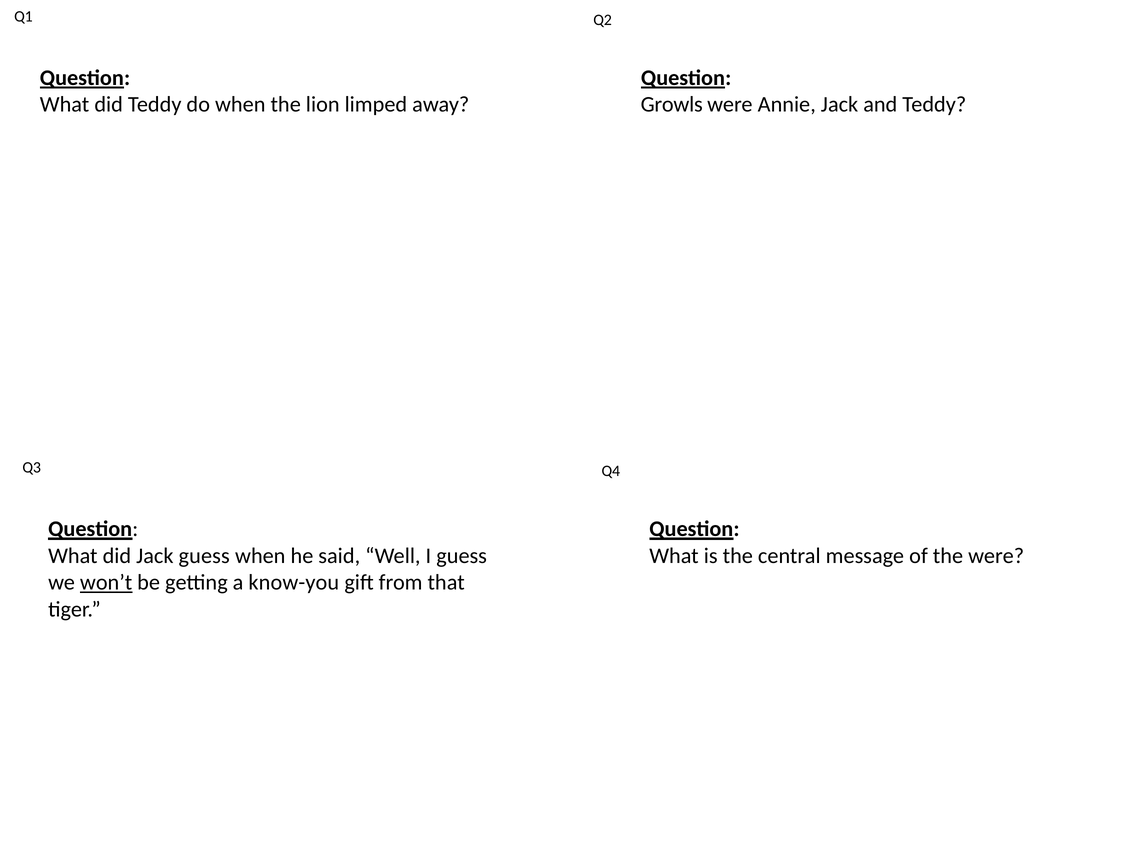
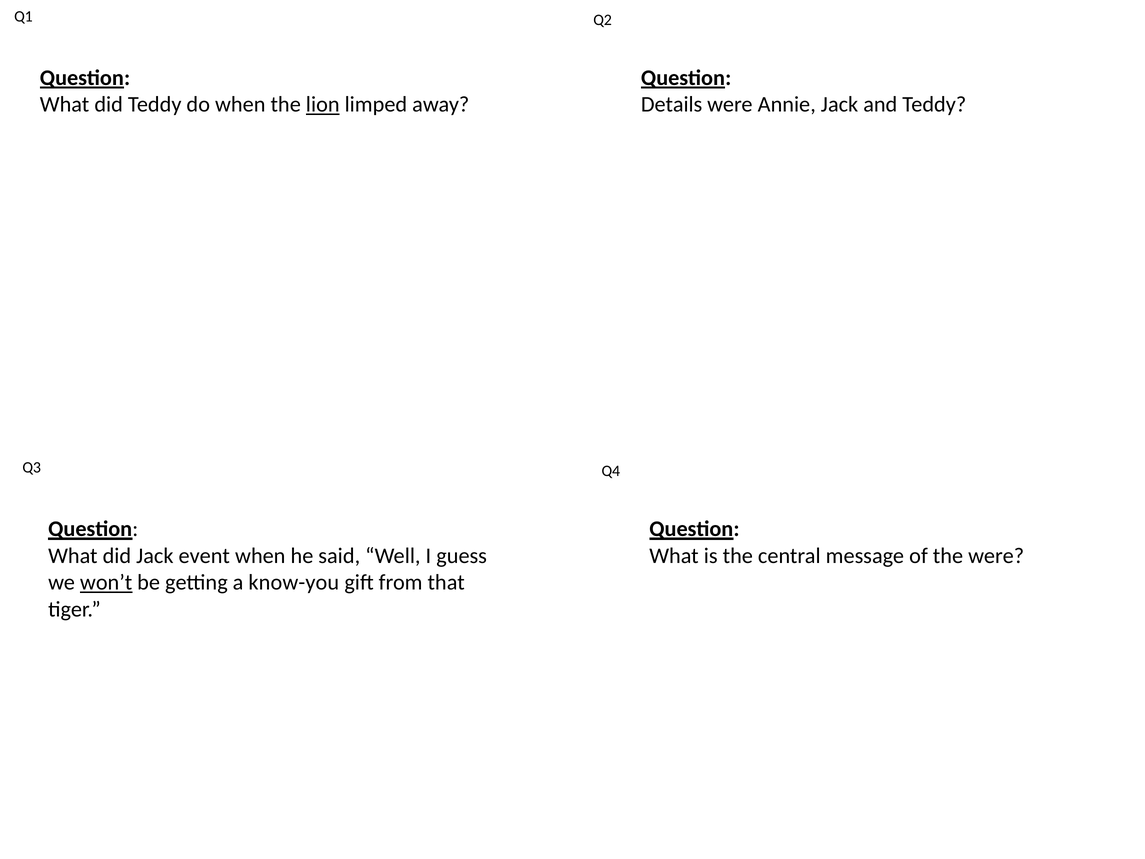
lion underline: none -> present
Growls: Growls -> Details
Jack guess: guess -> event
